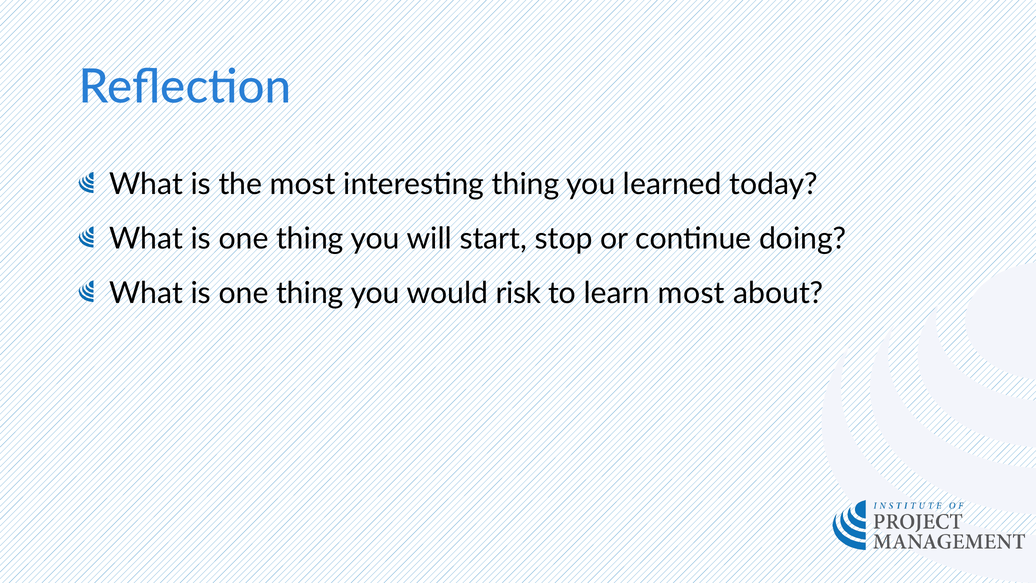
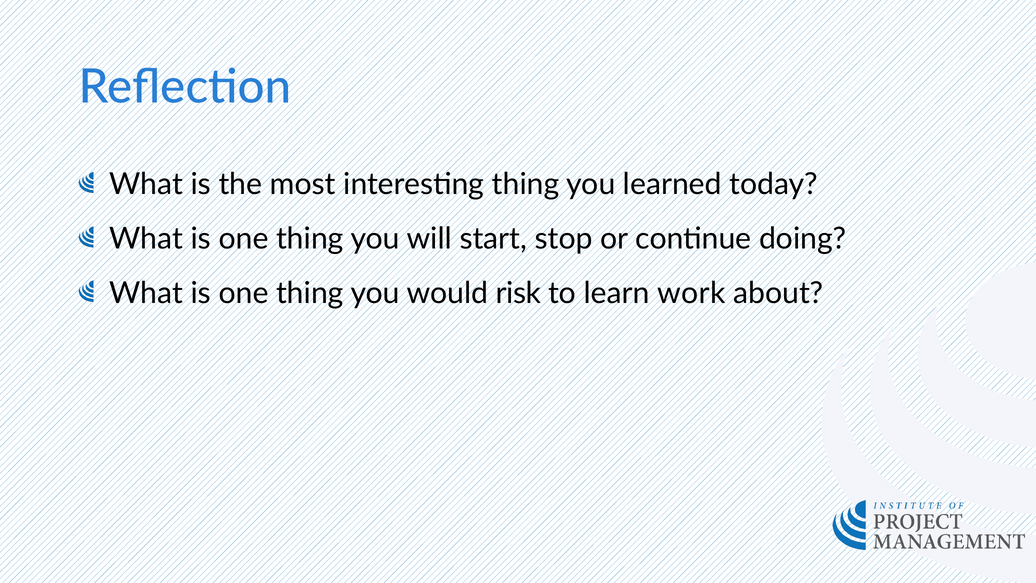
learn most: most -> work
